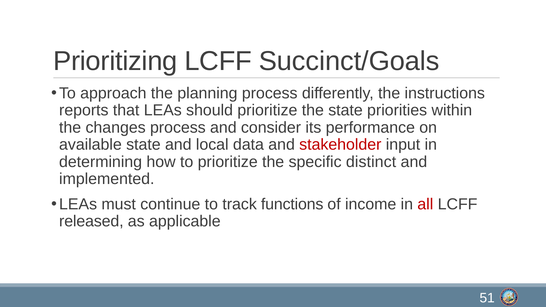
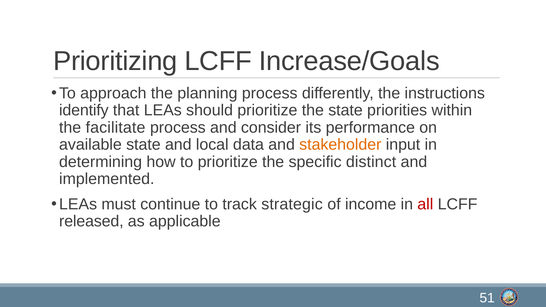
Succinct/Goals: Succinct/Goals -> Increase/Goals
reports: reports -> identify
changes: changes -> facilitate
stakeholder colour: red -> orange
functions: functions -> strategic
